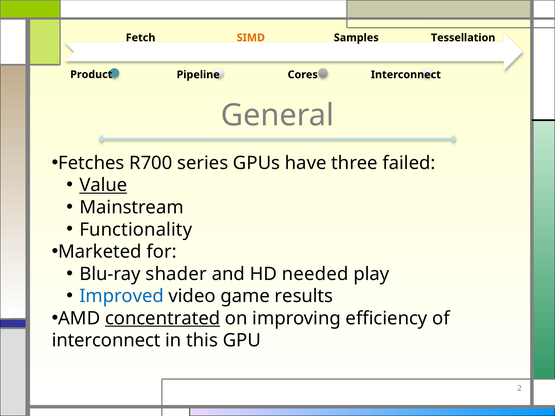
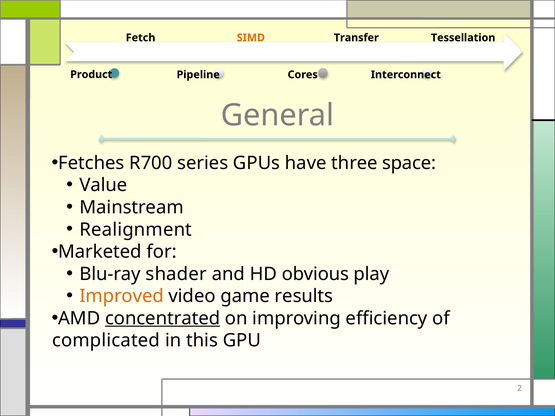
Samples: Samples -> Transfer
failed: failed -> space
Value underline: present -> none
Functionality: Functionality -> Realignment
needed: needed -> obvious
Improved colour: blue -> orange
interconnect at (106, 341): interconnect -> complicated
